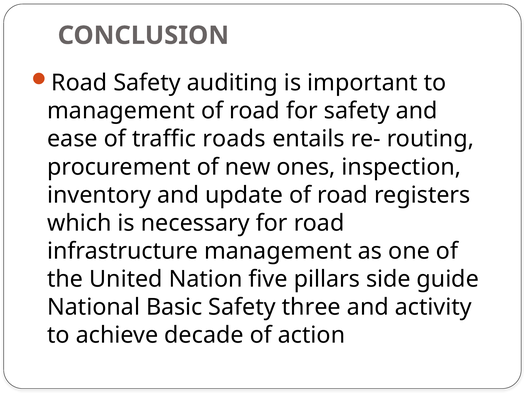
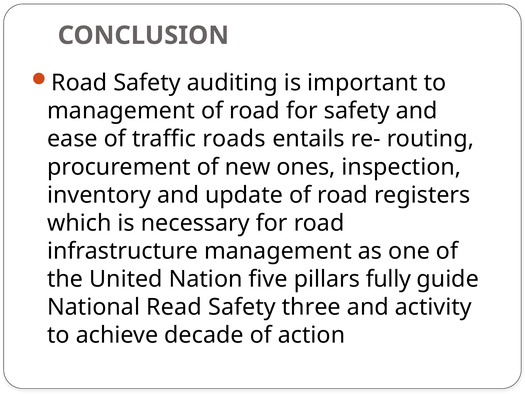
side: side -> fully
Basic: Basic -> Read
